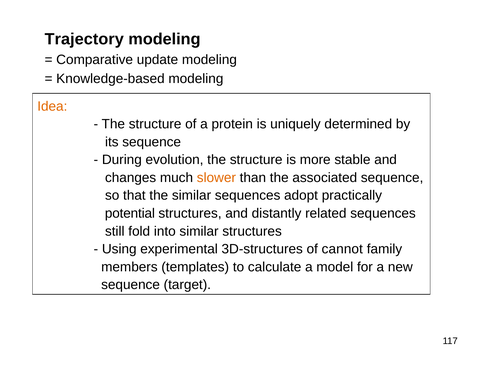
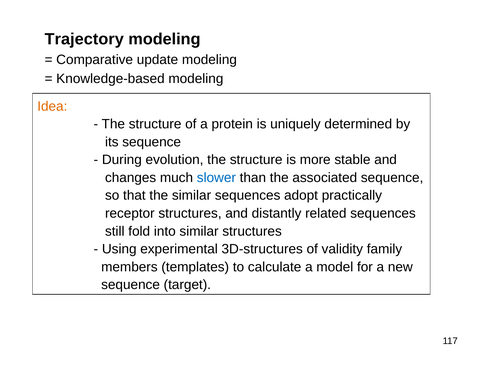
slower colour: orange -> blue
potential: potential -> receptor
cannot: cannot -> validity
